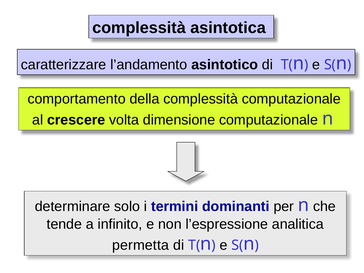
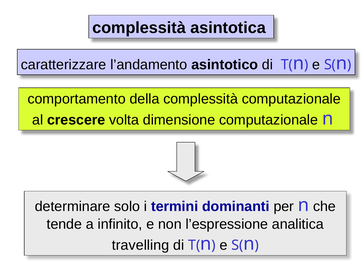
permetta: permetta -> travelling
